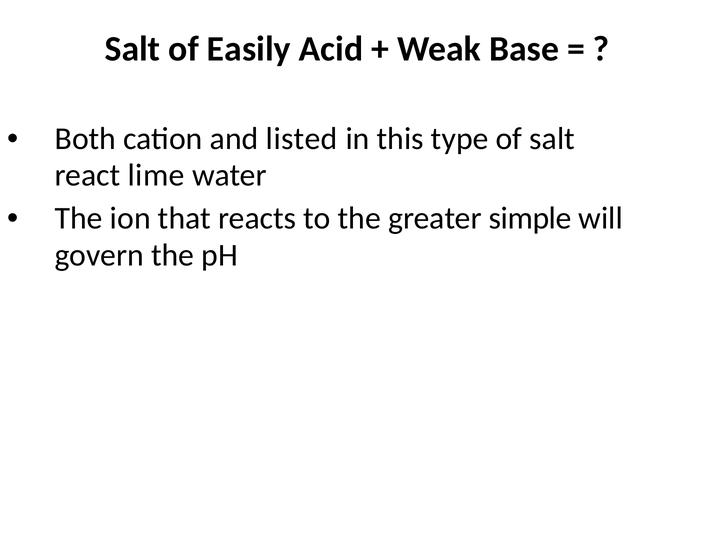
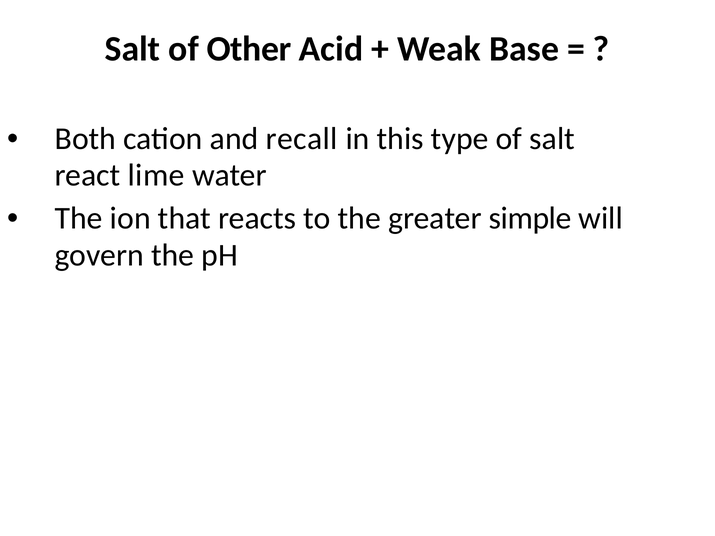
Easily: Easily -> Other
listed: listed -> recall
